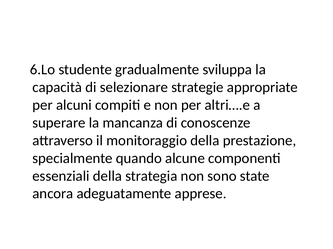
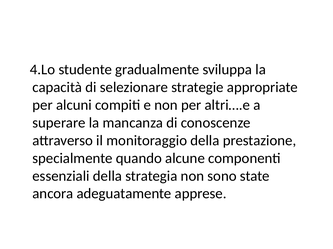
6.Lo: 6.Lo -> 4.Lo
